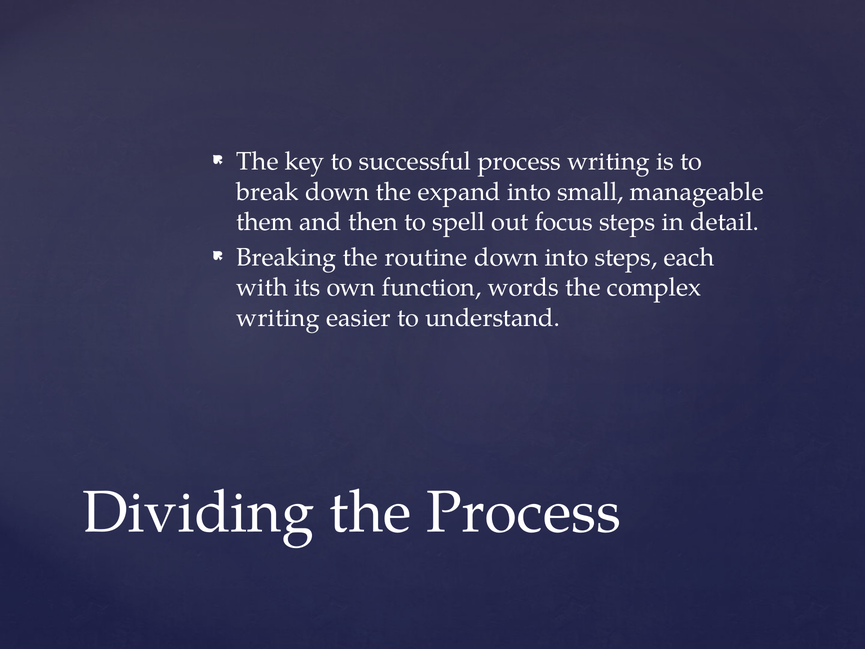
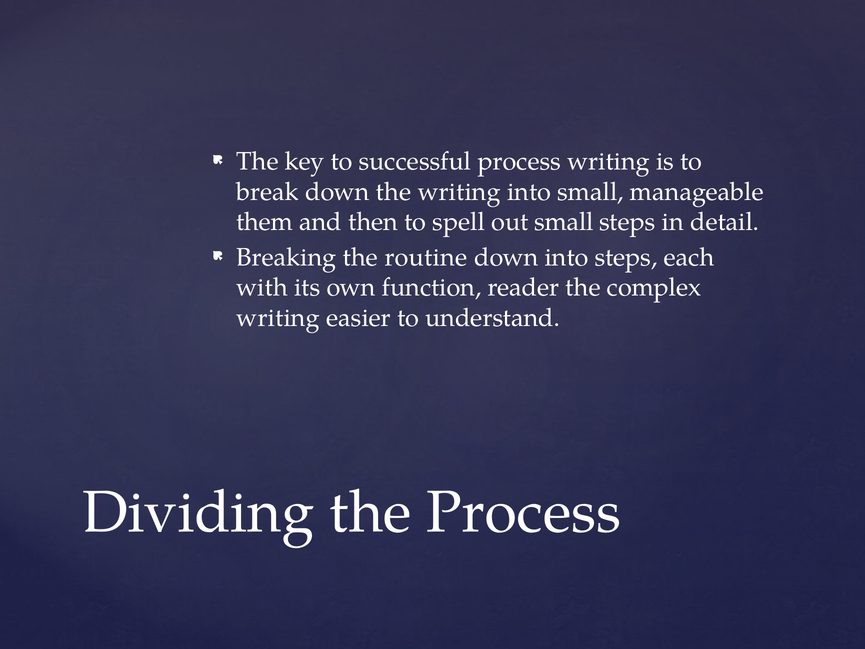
the expand: expand -> writing
out focus: focus -> small
words: words -> reader
